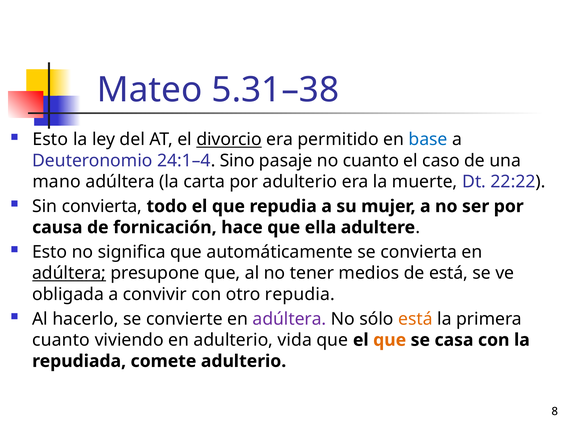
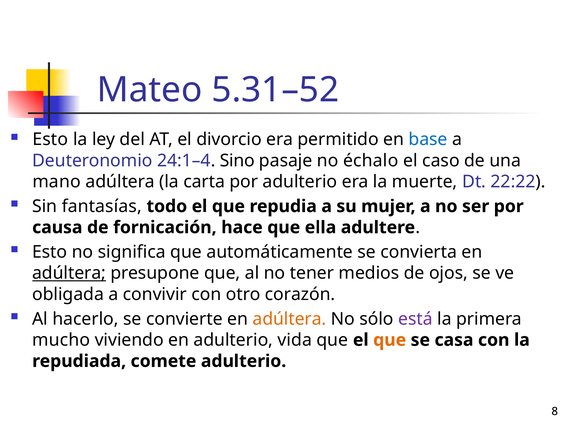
5.31–38: 5.31–38 -> 5.31–52
divorcio underline: present -> none
no cuanto: cuanto -> échalo
Sin convierta: convierta -> fantasías
de está: está -> ojos
otro repudia: repudia -> corazón
adúltera at (289, 319) colour: purple -> orange
está at (415, 319) colour: orange -> purple
cuanto at (61, 340): cuanto -> mucho
